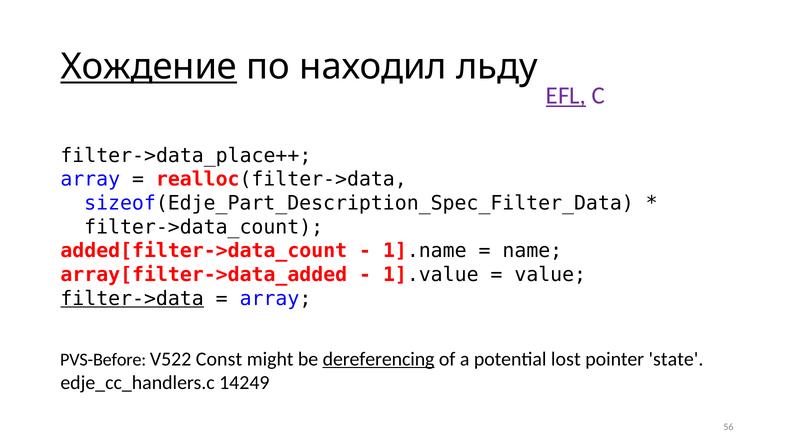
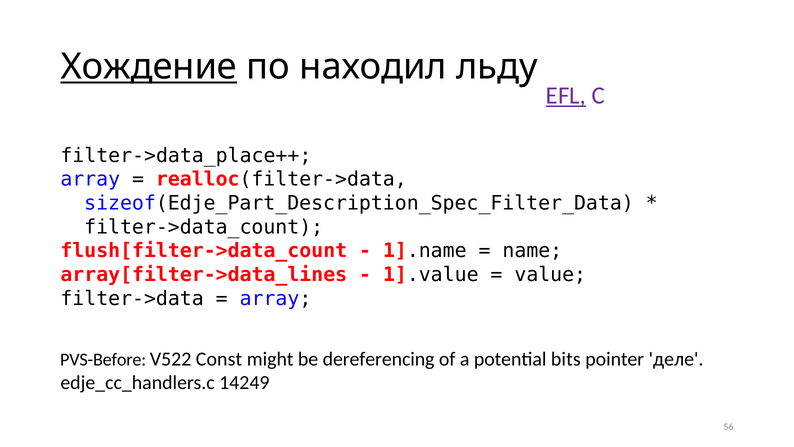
added[filter->data_count: added[filter->data_count -> flush[filter->data_count
array[filter->data_added: array[filter->data_added -> array[filter->data_lines
filter->data underline: present -> none
dereferencing underline: present -> none
lost: lost -> bits
state: state -> деле
